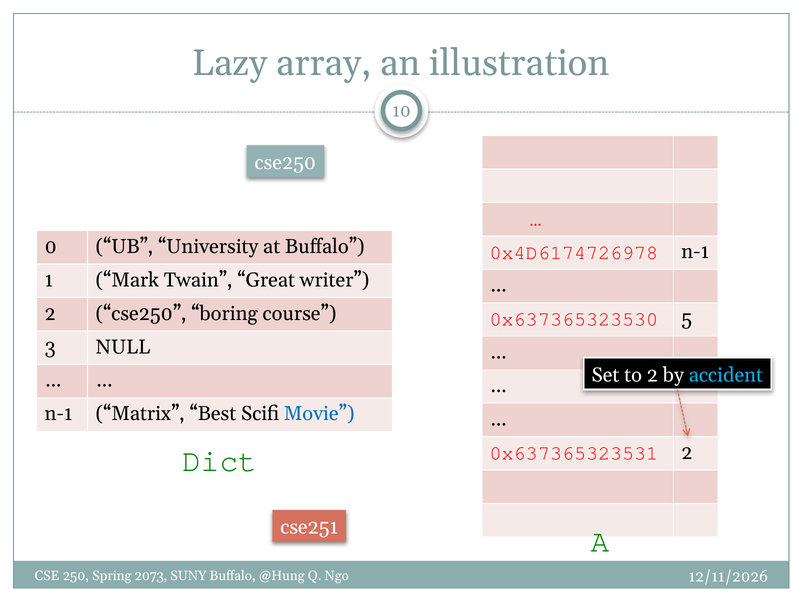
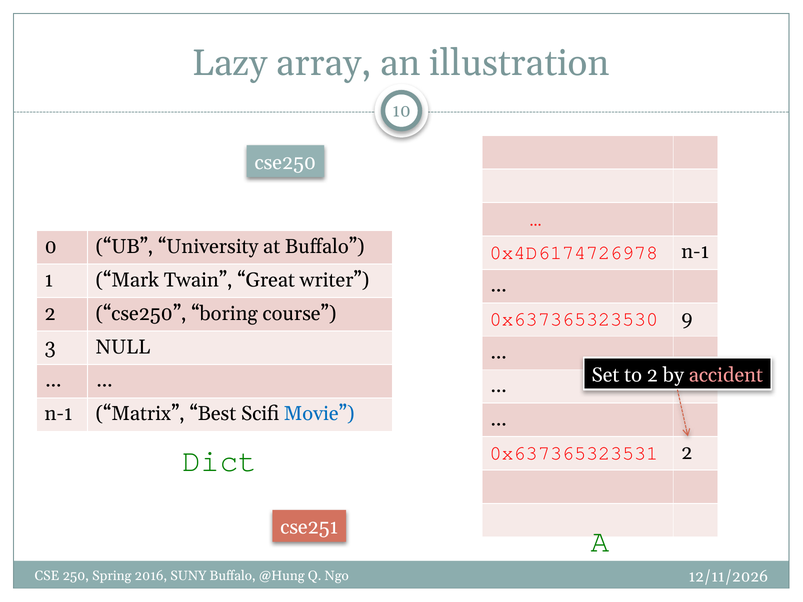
5: 5 -> 9
accident colour: light blue -> pink
2073: 2073 -> 2016
